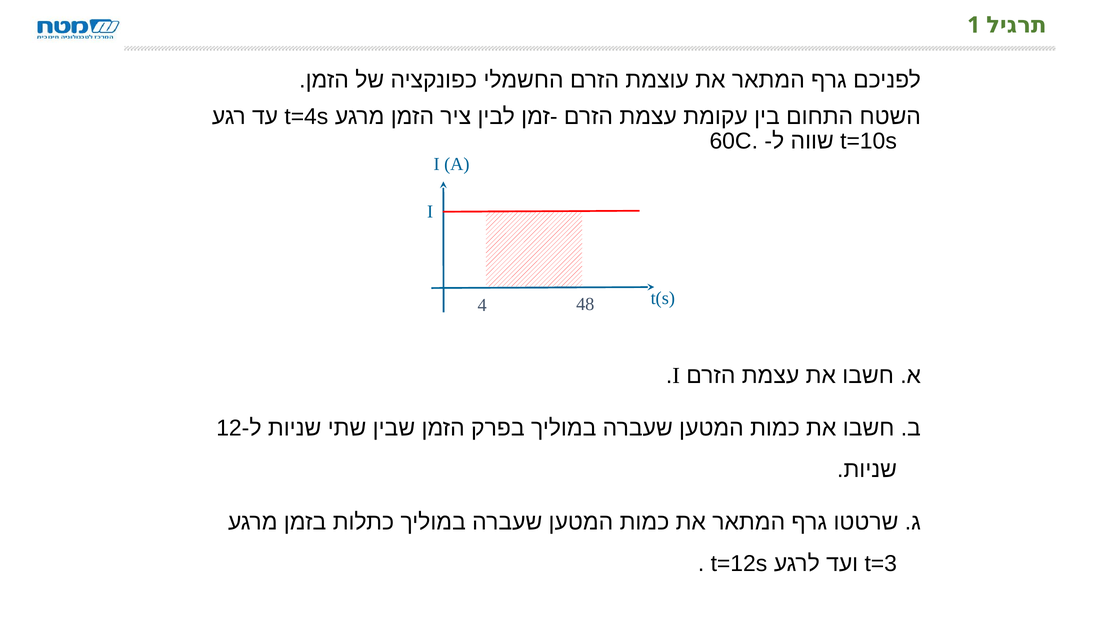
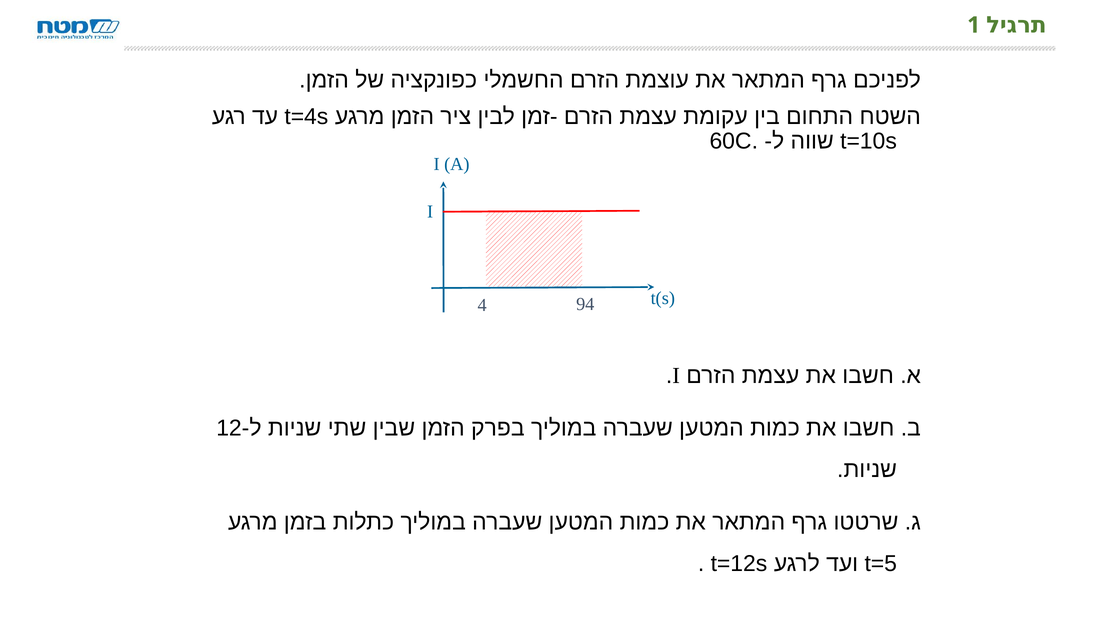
48: 48 -> 94
t=3: t=3 -> t=5
